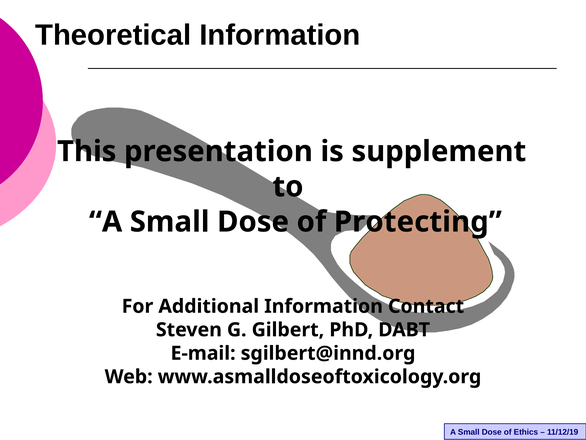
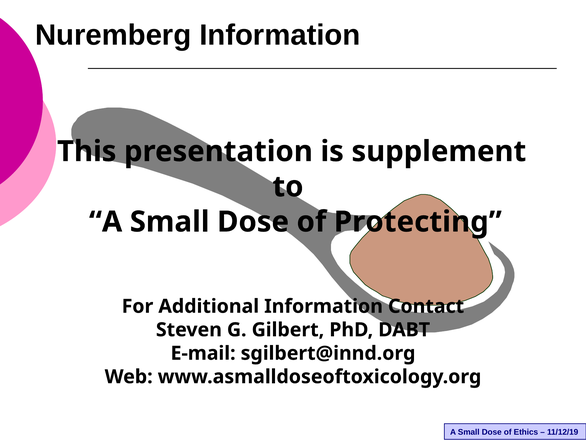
Theoretical: Theoretical -> Nuremberg
